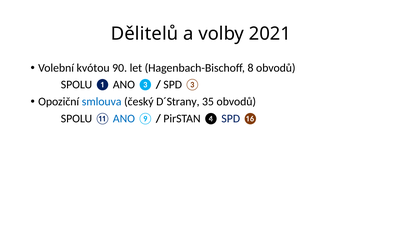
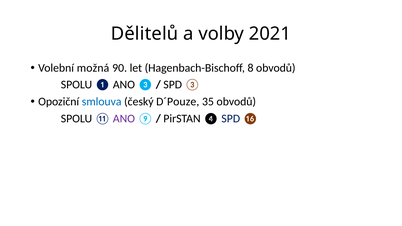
kvótou: kvótou -> možná
D´Strany: D´Strany -> D´Pouze
ANO at (124, 119) colour: blue -> purple
